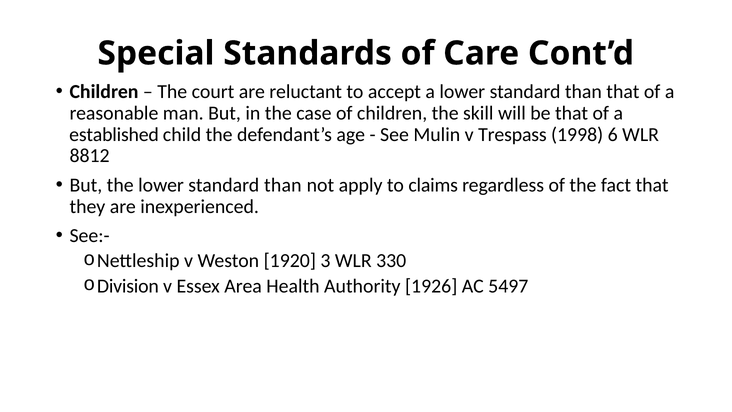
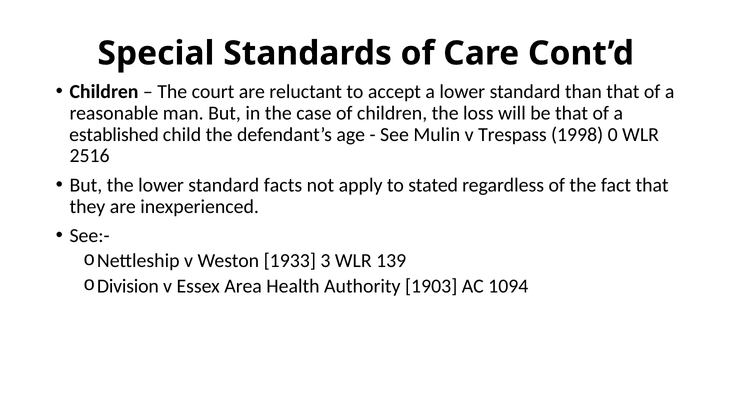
skill: skill -> loss
6: 6 -> 0
8812: 8812 -> 2516
the lower standard than: than -> facts
claims: claims -> stated
1920: 1920 -> 1933
330: 330 -> 139
1926: 1926 -> 1903
5497: 5497 -> 1094
